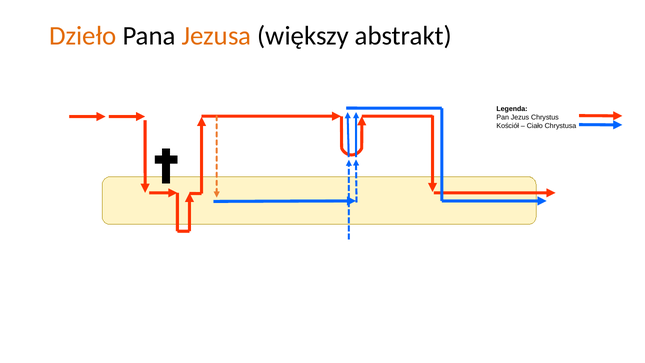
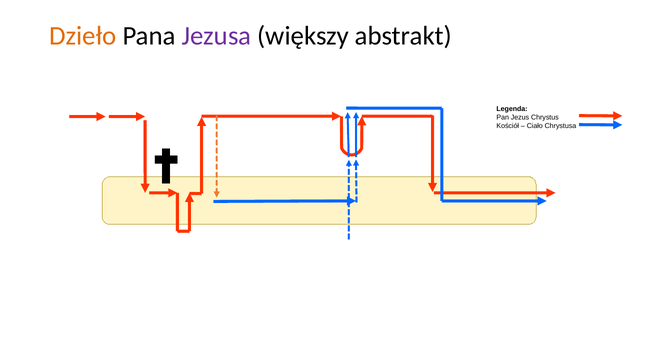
Jezusa colour: orange -> purple
